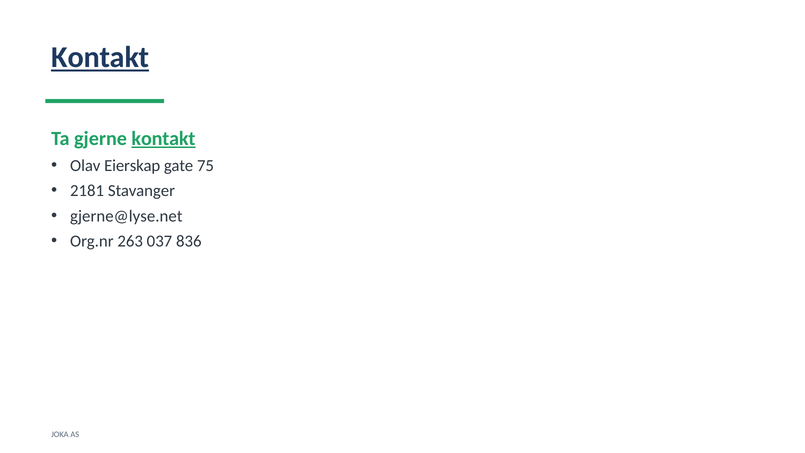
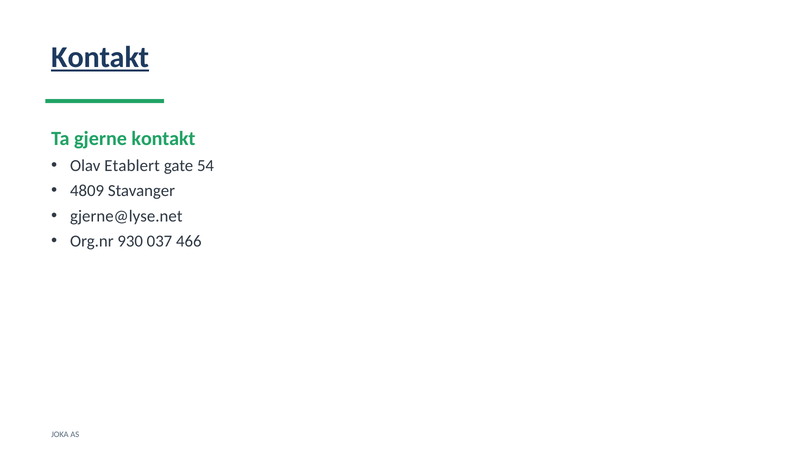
kontakt at (163, 139) underline: present -> none
Eierskap: Eierskap -> Etablert
75: 75 -> 54
2181: 2181 -> 4809
263: 263 -> 930
836: 836 -> 466
